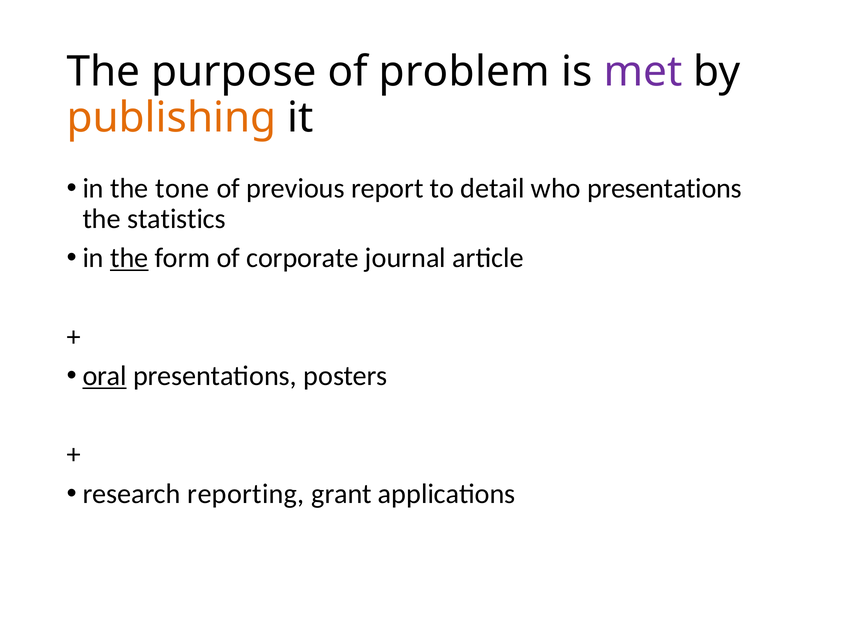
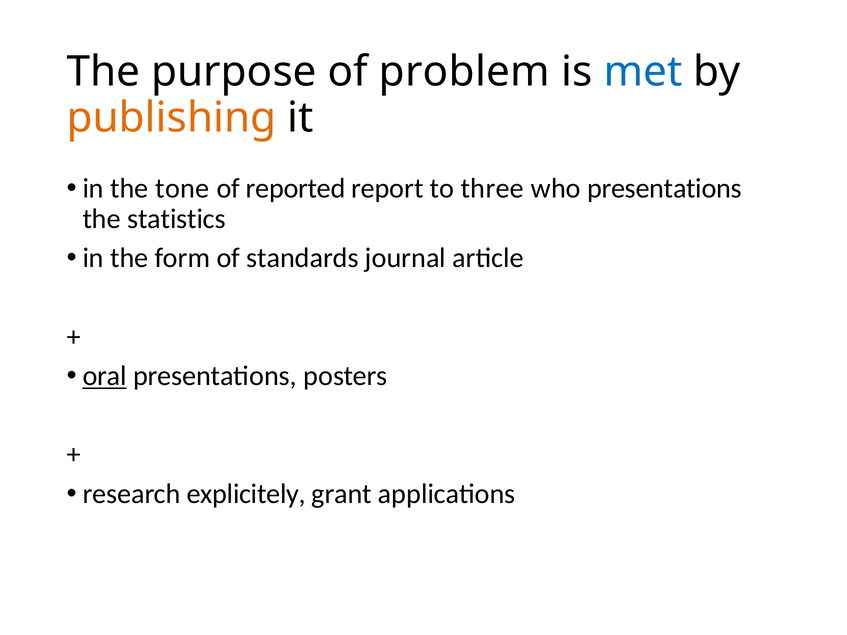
met colour: purple -> blue
previous: previous -> reported
detail: detail -> three
the at (129, 258) underline: present -> none
corporate: corporate -> standards
reporting: reporting -> explicitely
